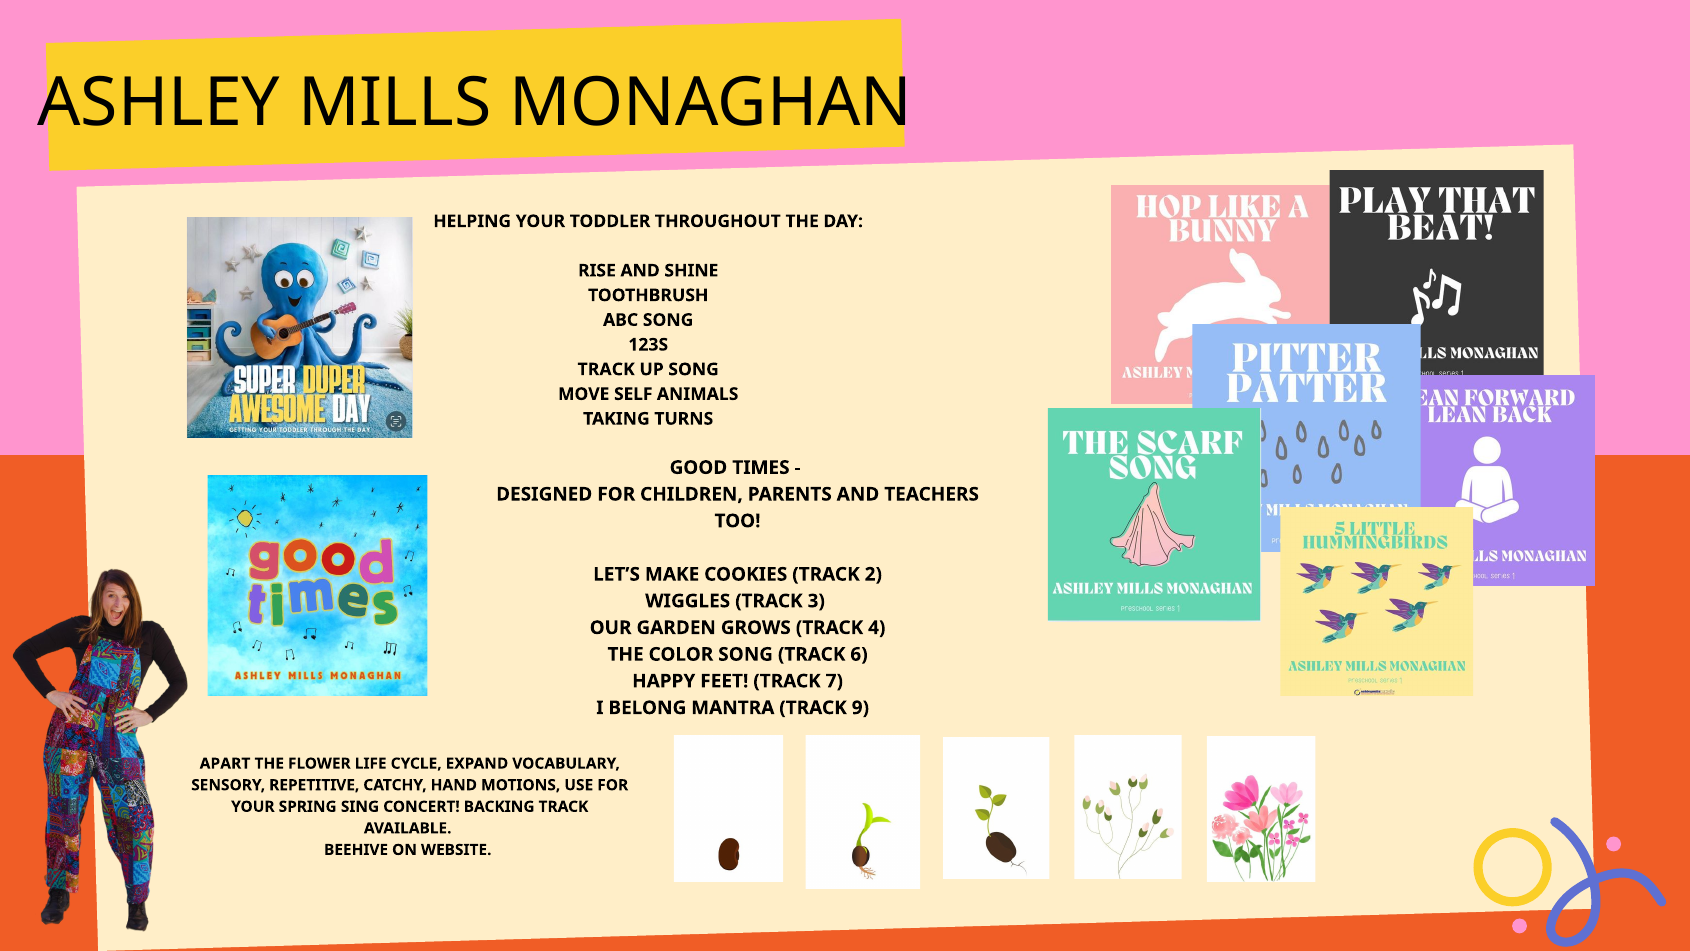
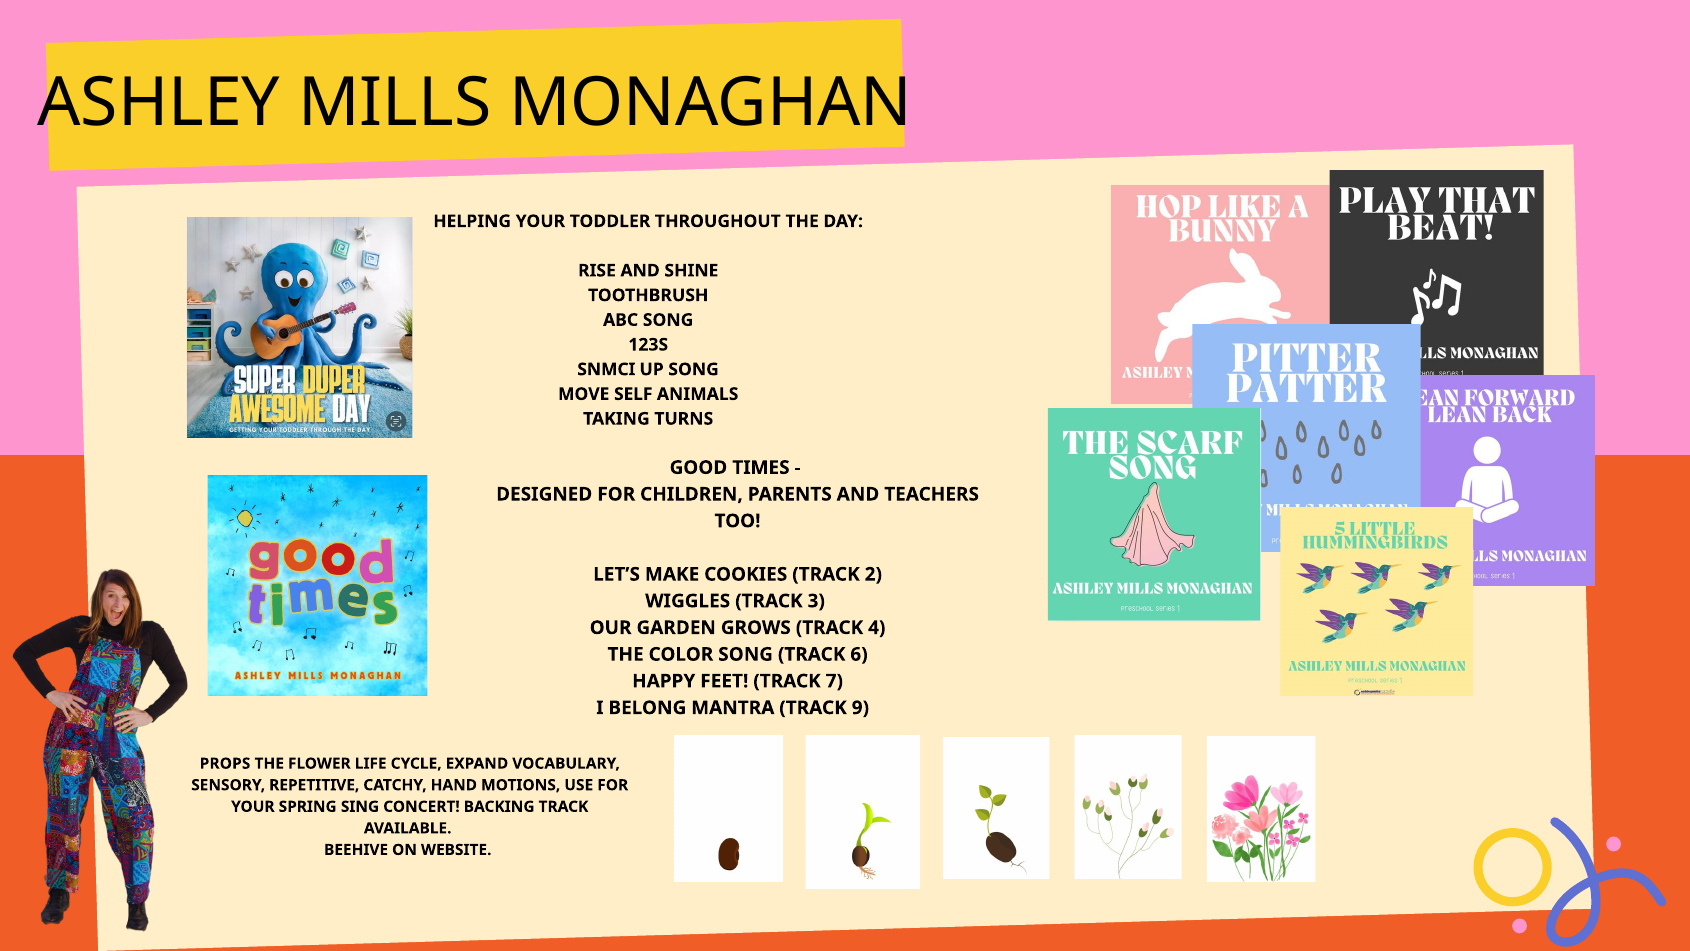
TRACK at (606, 369): TRACK -> SNMCI
APART: APART -> PROPS
